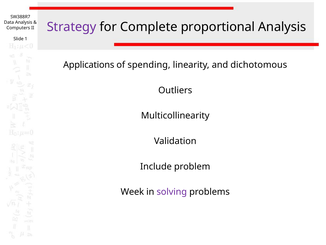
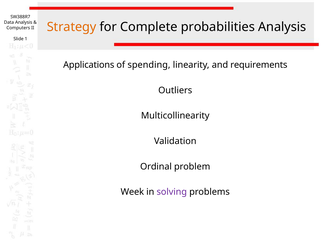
Strategy colour: purple -> orange
proportional: proportional -> probabilities
dichotomous: dichotomous -> requirements
Include: Include -> Ordinal
